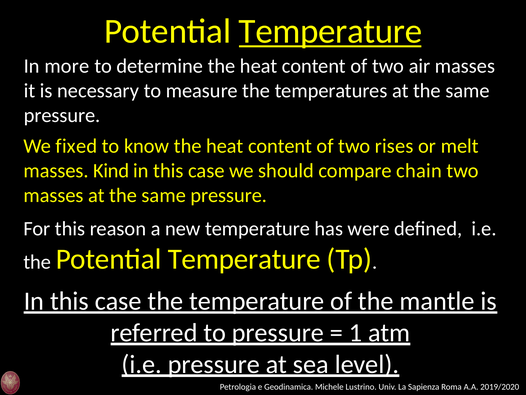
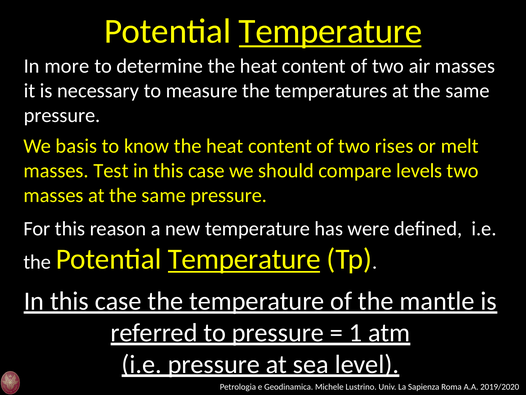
fixed: fixed -> basis
Kind: Kind -> Test
chain: chain -> levels
Temperature at (244, 259) underline: none -> present
